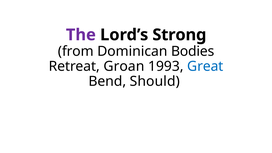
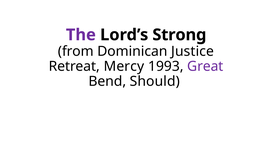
Bodies: Bodies -> Justice
Groan: Groan -> Mercy
Great colour: blue -> purple
